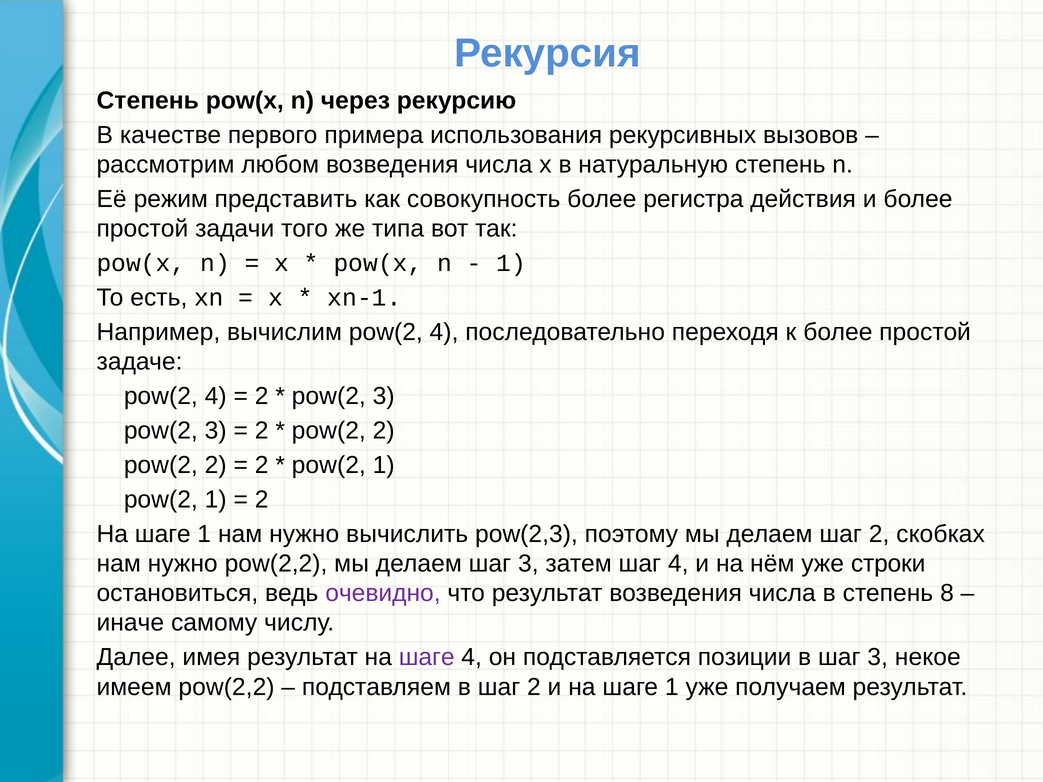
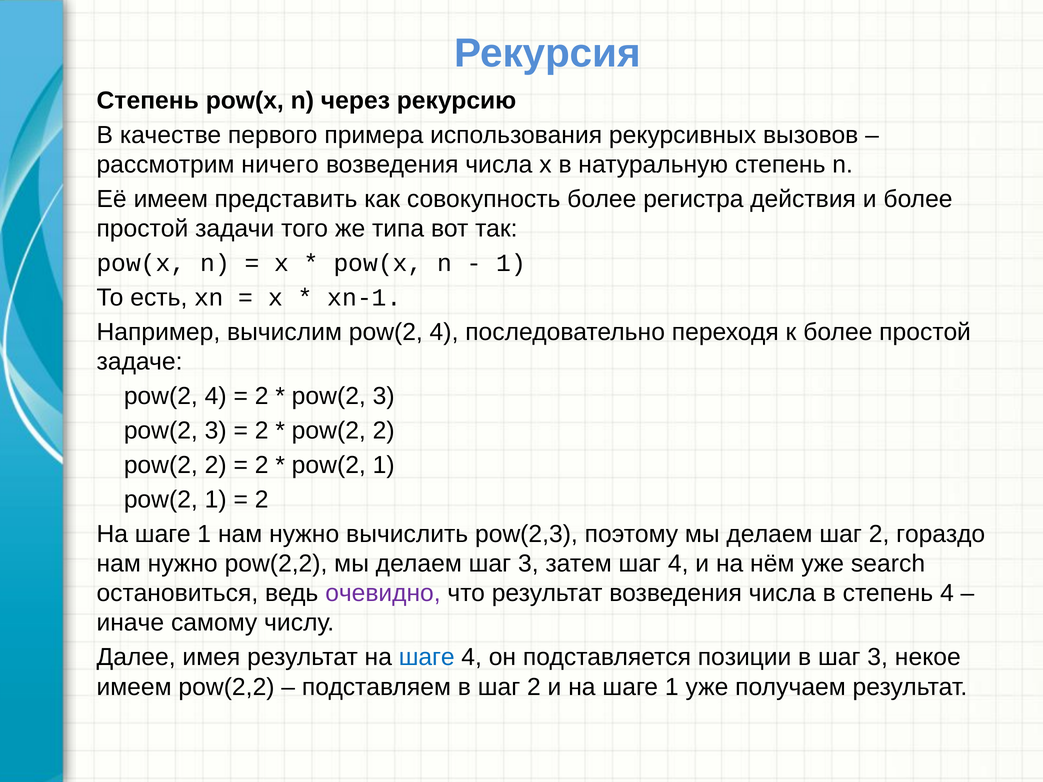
любом: любом -> ничего
Её режим: режим -> имеем
скобках: скобках -> гораздо
строки: строки -> search
степень 8: 8 -> 4
шаге at (427, 658) colour: purple -> blue
